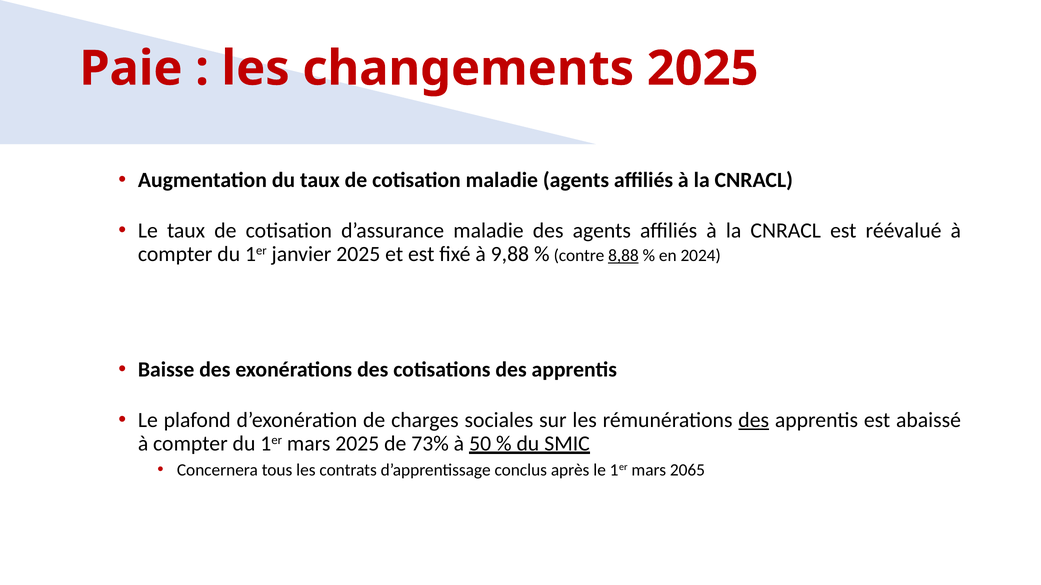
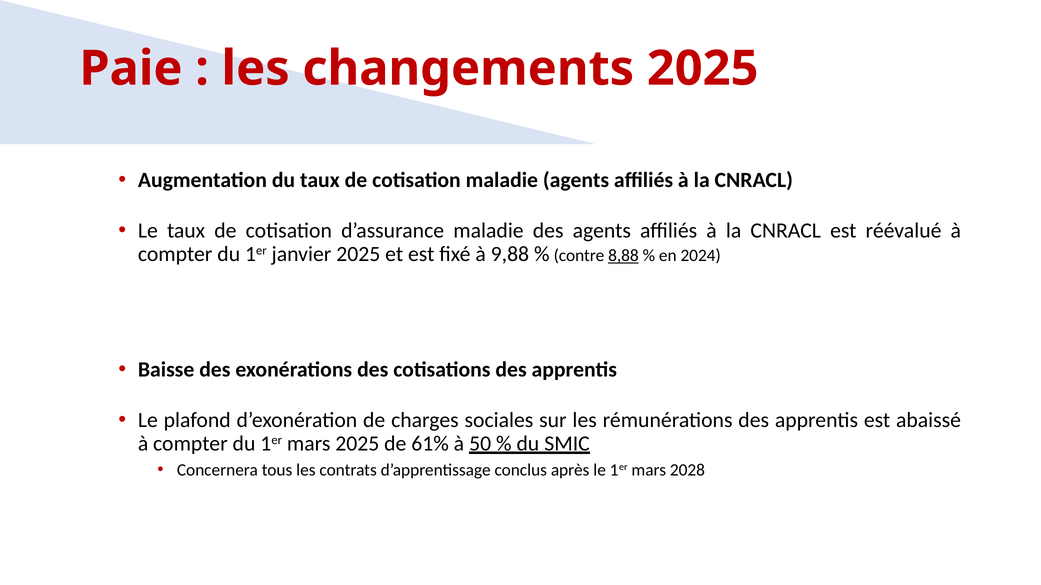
des at (754, 420) underline: present -> none
73%: 73% -> 61%
2065: 2065 -> 2028
